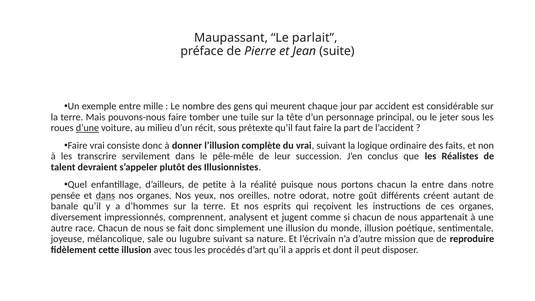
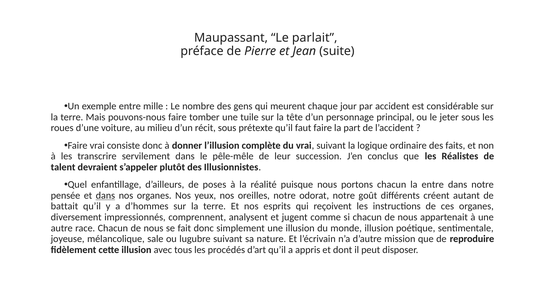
d’une underline: present -> none
petite: petite -> poses
banale: banale -> battait
